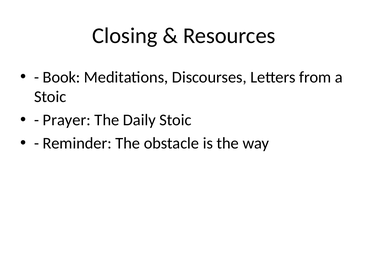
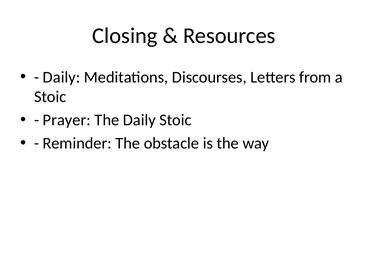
Book at (62, 77): Book -> Daily
